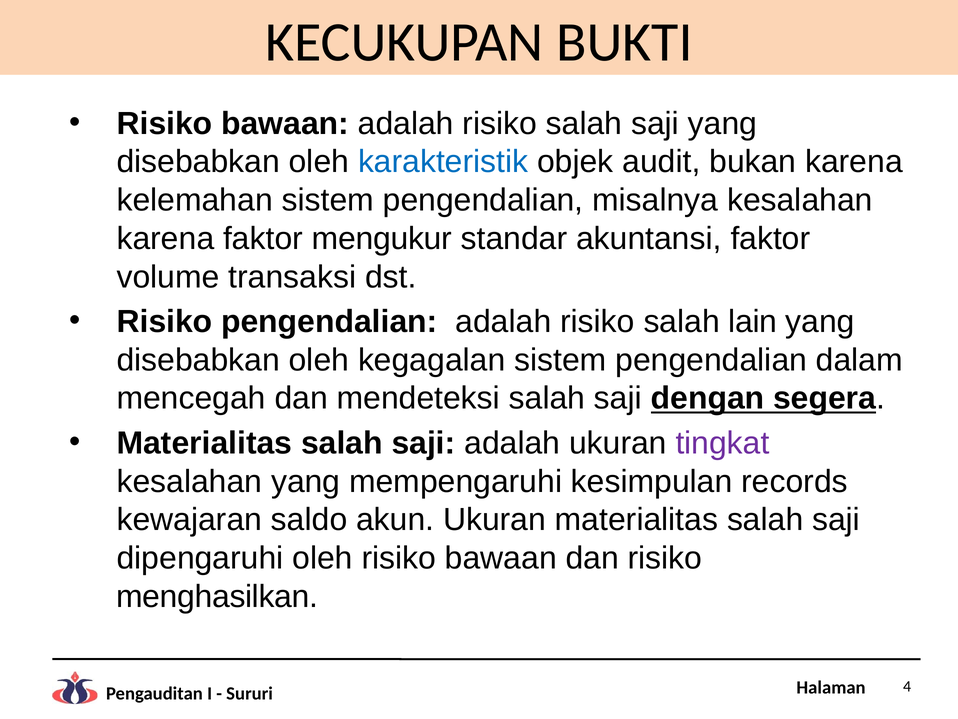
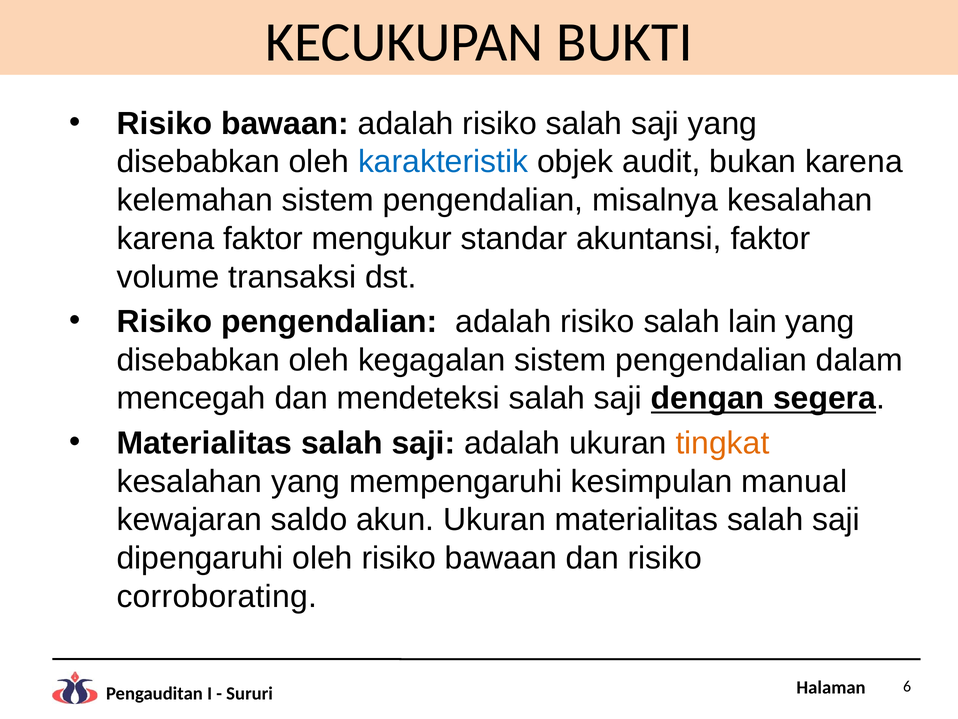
tingkat colour: purple -> orange
records: records -> manual
menghasilkan: menghasilkan -> corroborating
4: 4 -> 6
